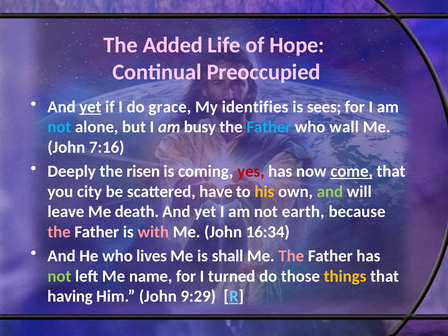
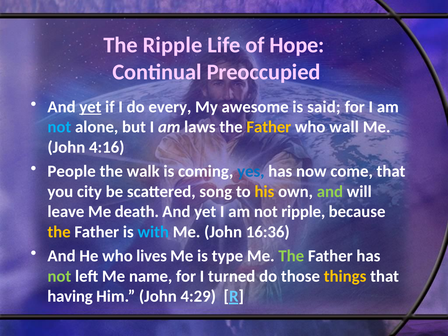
The Added: Added -> Ripple
grace: grace -> every
identifies: identifies -> awesome
sees: sees -> said
busy: busy -> laws
Father at (269, 127) colour: light blue -> yellow
7:16: 7:16 -> 4:16
Deeply: Deeply -> People
risen: risen -> walk
yes colour: red -> blue
come underline: present -> none
have: have -> song
not earth: earth -> ripple
the at (59, 232) colour: pink -> yellow
with colour: pink -> light blue
16:34: 16:34 -> 16:36
shall: shall -> type
The at (291, 256) colour: pink -> light green
9:29: 9:29 -> 4:29
